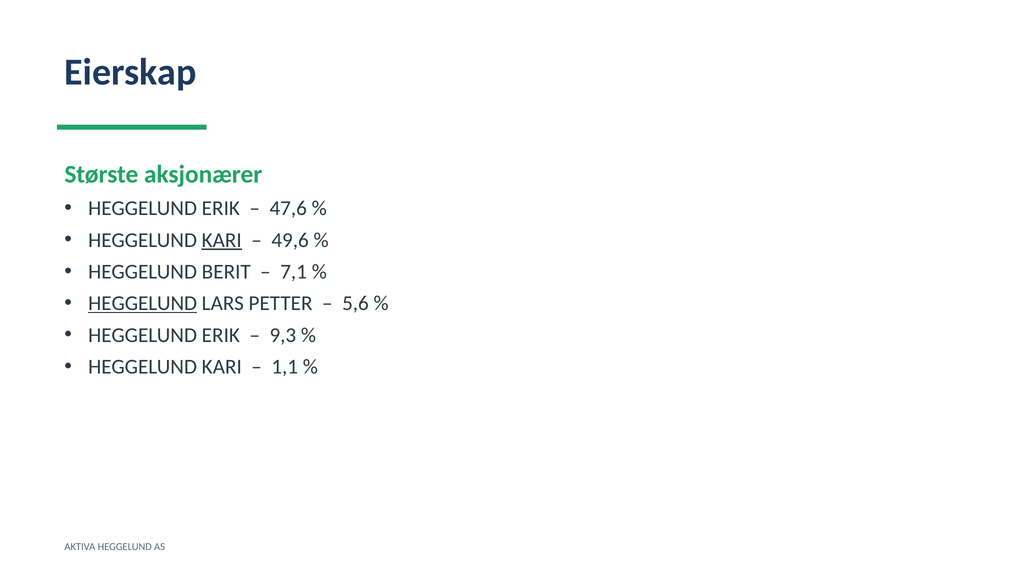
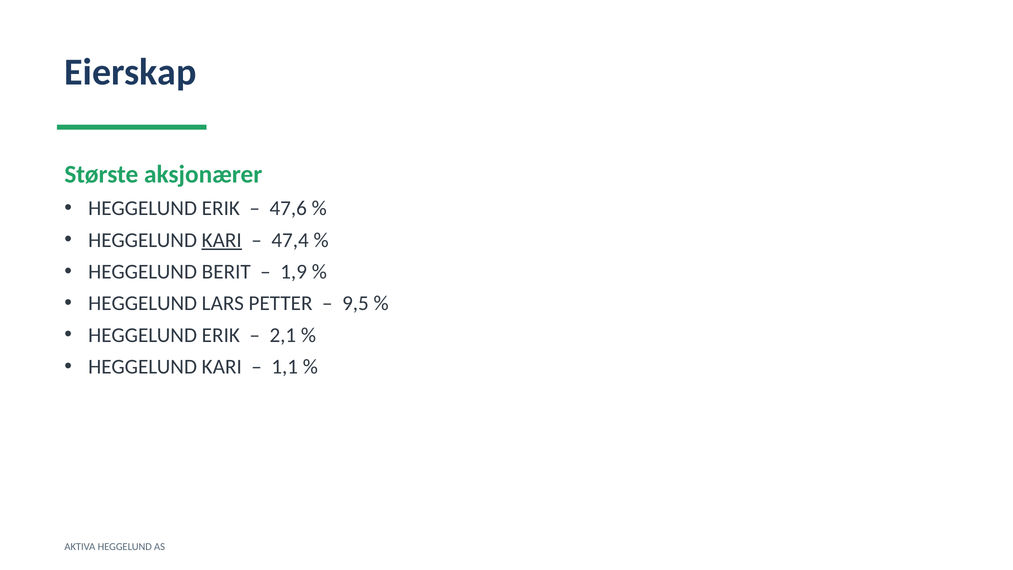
49,6: 49,6 -> 47,4
7,1: 7,1 -> 1,9
HEGGELUND at (143, 303) underline: present -> none
5,6: 5,6 -> 9,5
9,3: 9,3 -> 2,1
